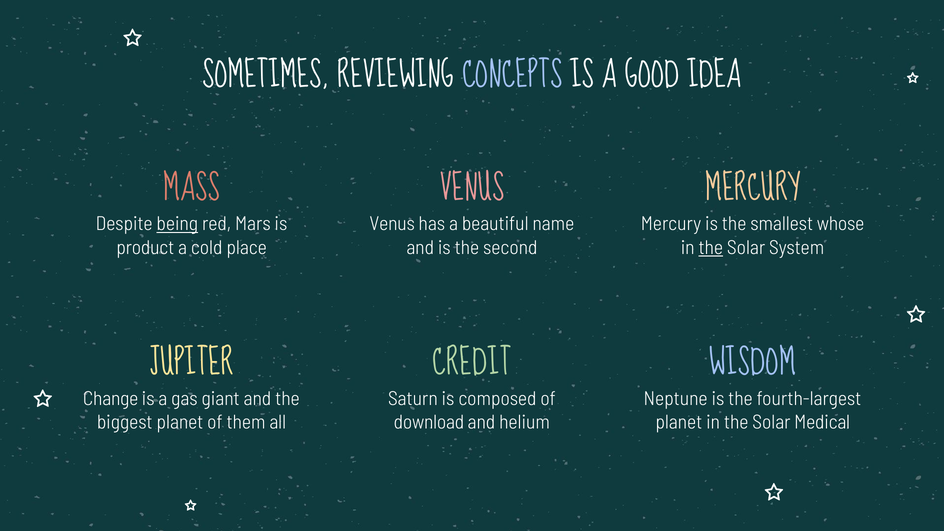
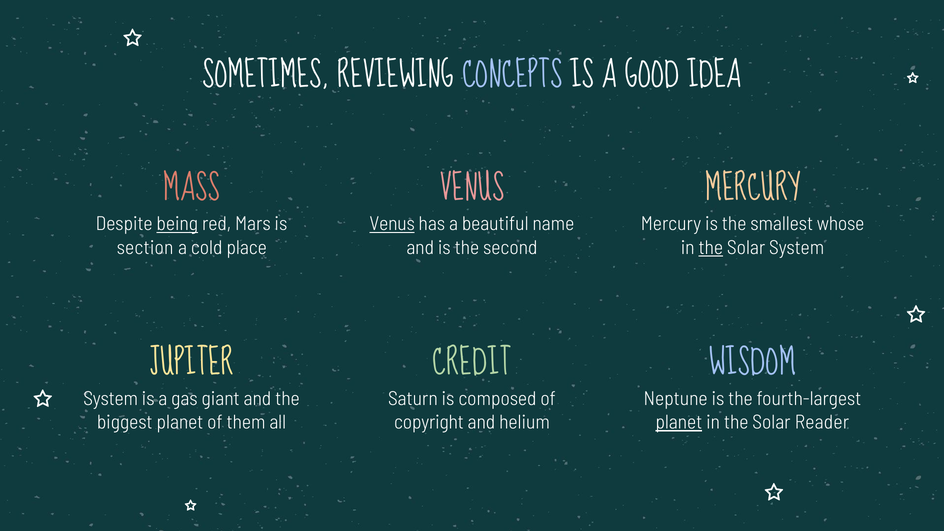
Venus at (392, 224) underline: none -> present
product: product -> section
Change at (111, 399): Change -> System
download: download -> copyright
planet at (679, 422) underline: none -> present
Medical: Medical -> Reader
